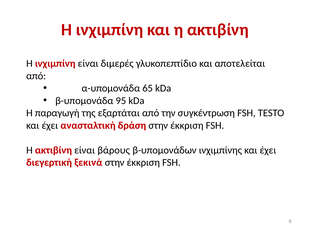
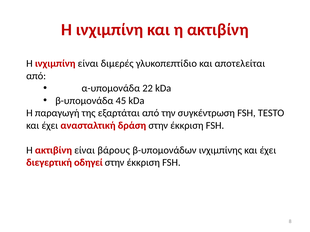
65: 65 -> 22
95: 95 -> 45
ξεκινά: ξεκινά -> οδηγεί
